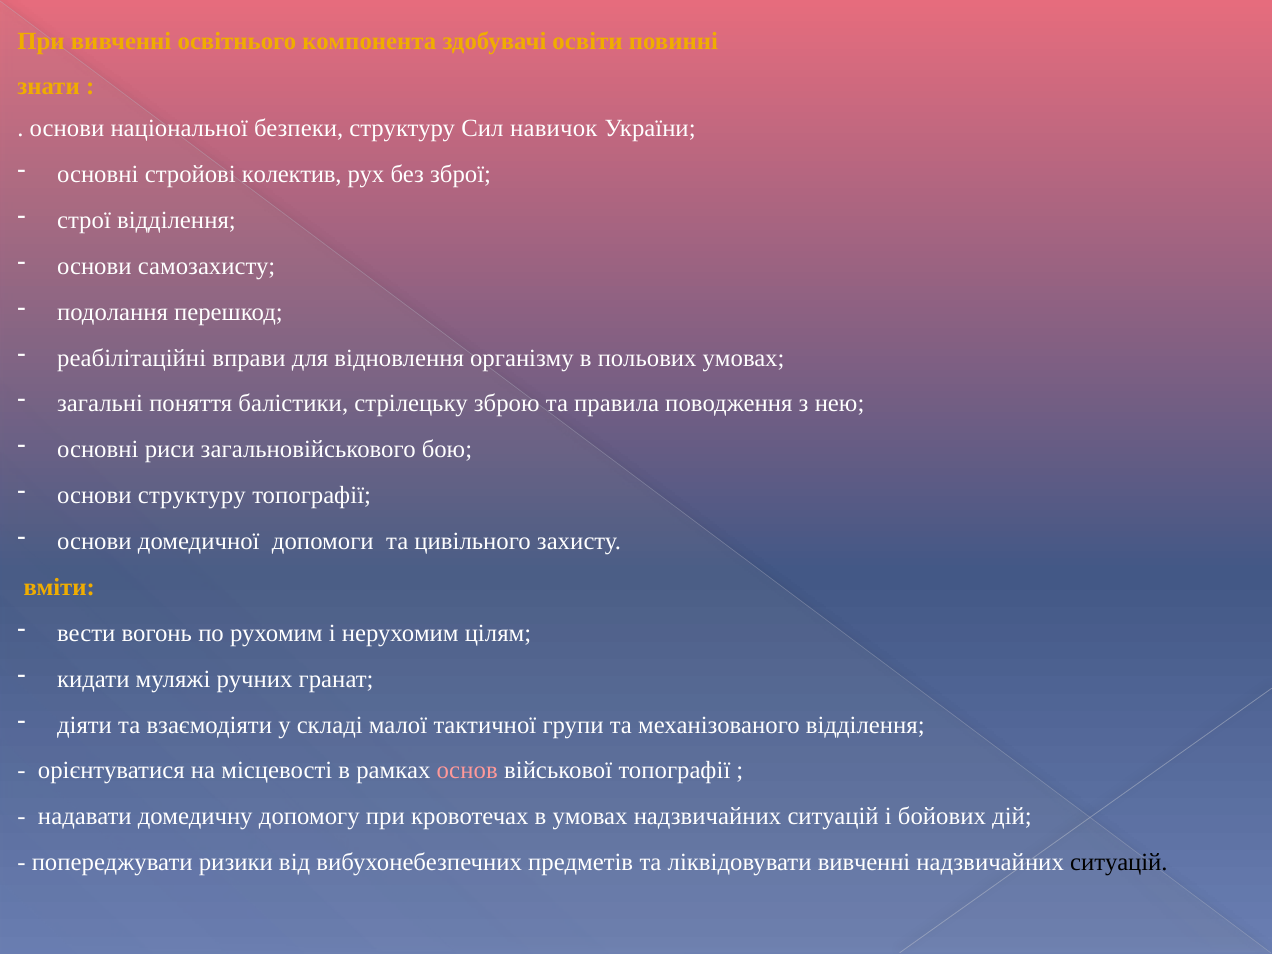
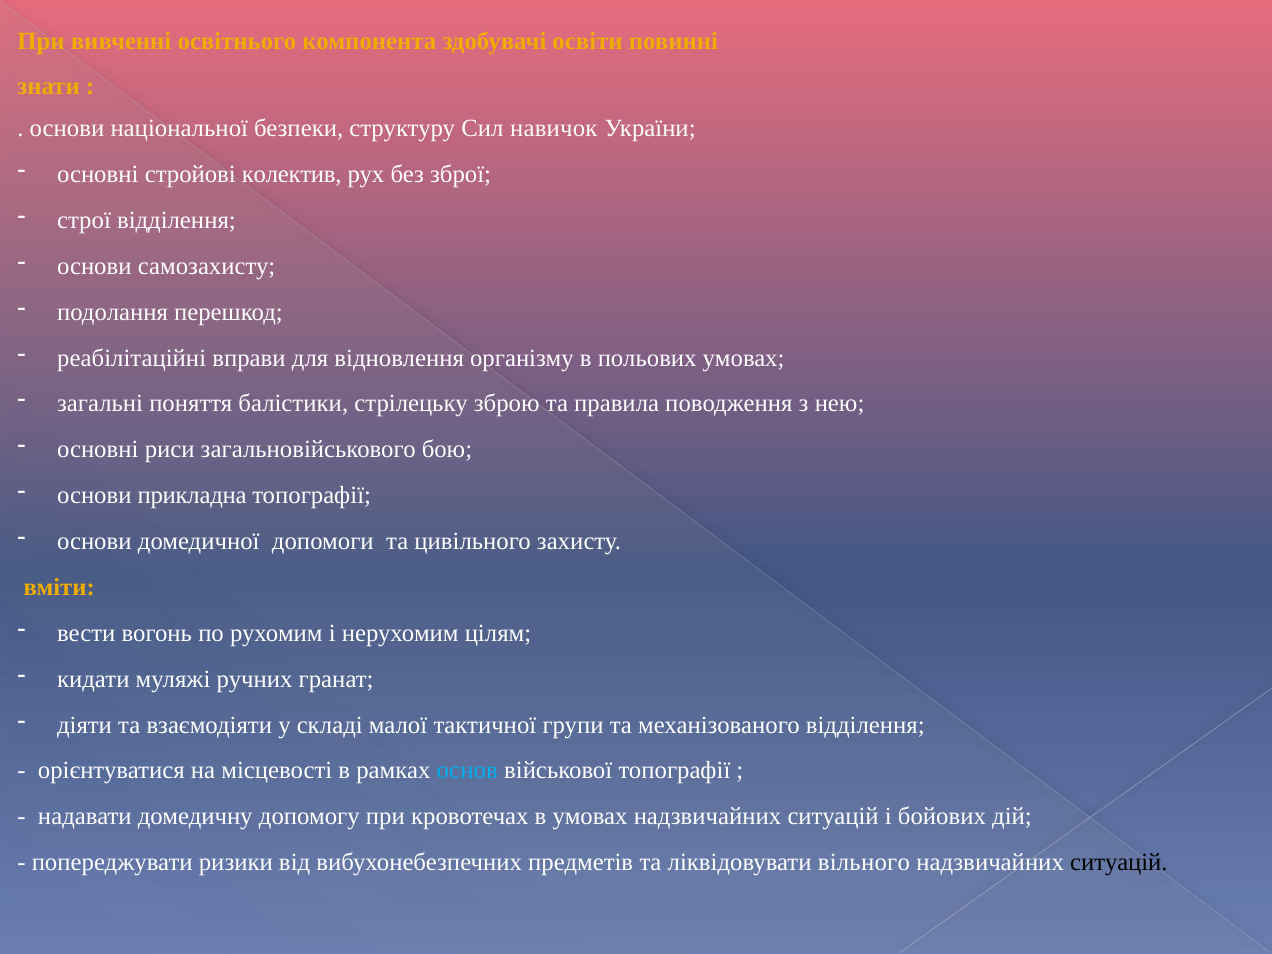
основи структуру: структуру -> прикладна
основ colour: pink -> light blue
ліквідовувати вивченні: вивченні -> вільного
